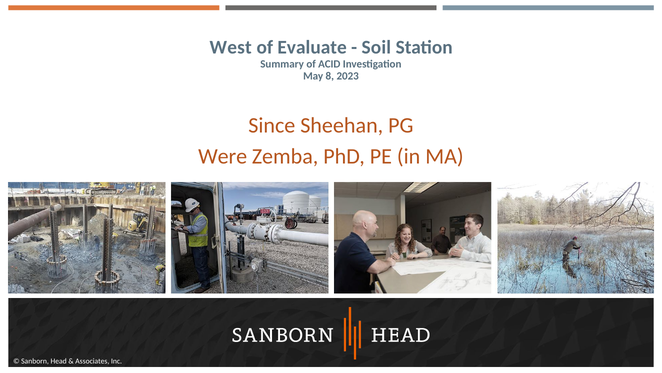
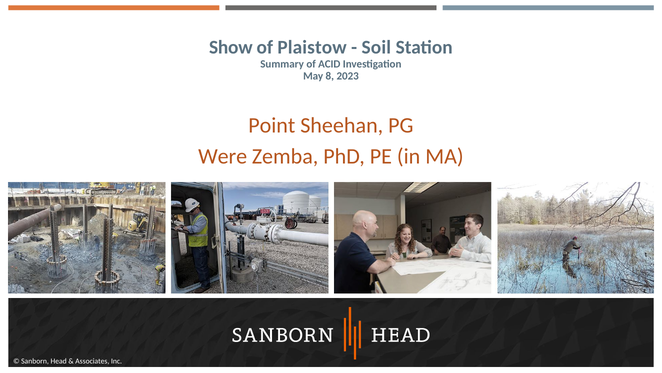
West: West -> Show
Evaluate: Evaluate -> Plaistow
Since: Since -> Point
